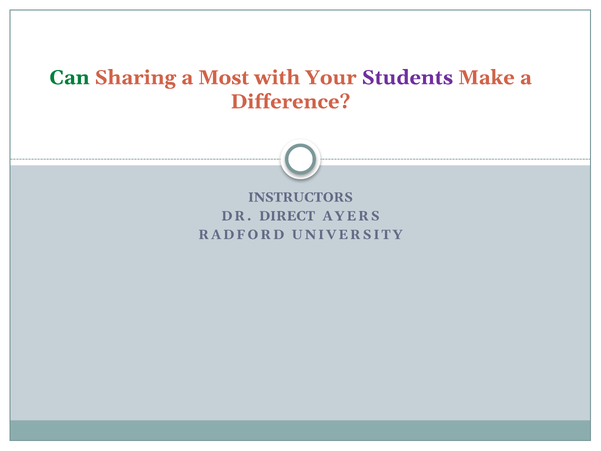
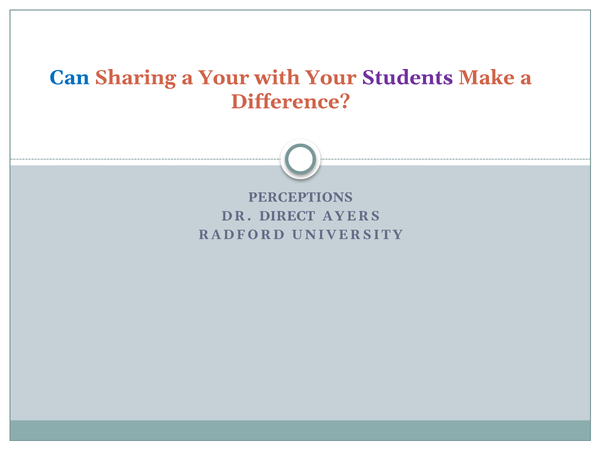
Can colour: green -> blue
a Most: Most -> Your
INSTRUCTORS: INSTRUCTORS -> PERCEPTIONS
